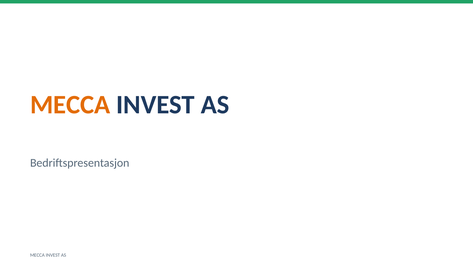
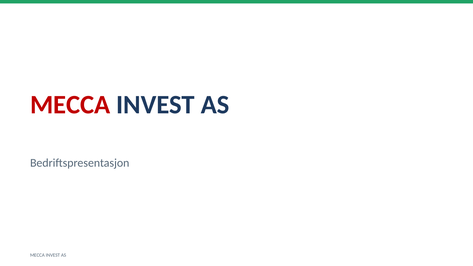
MECCA at (70, 105) colour: orange -> red
